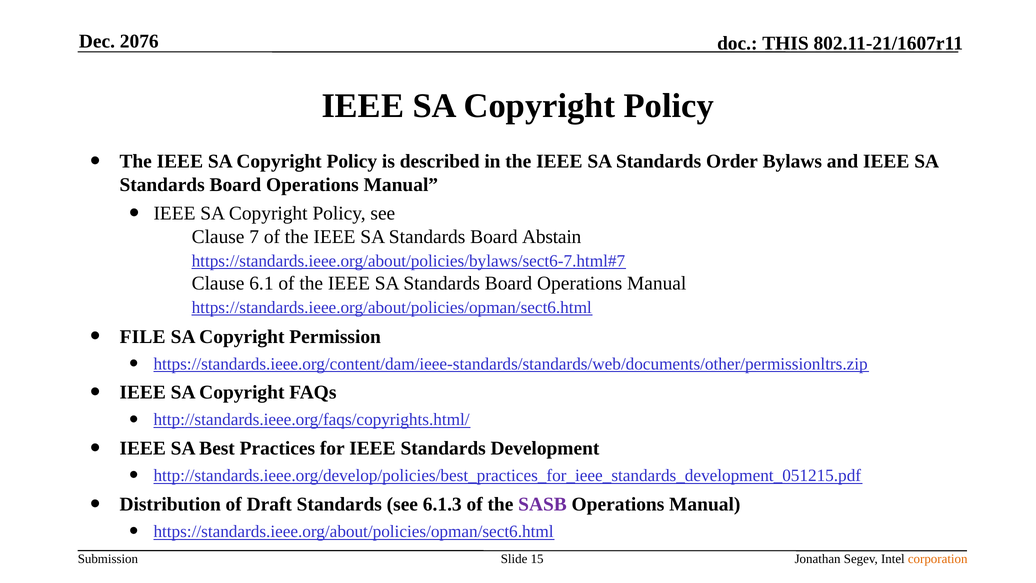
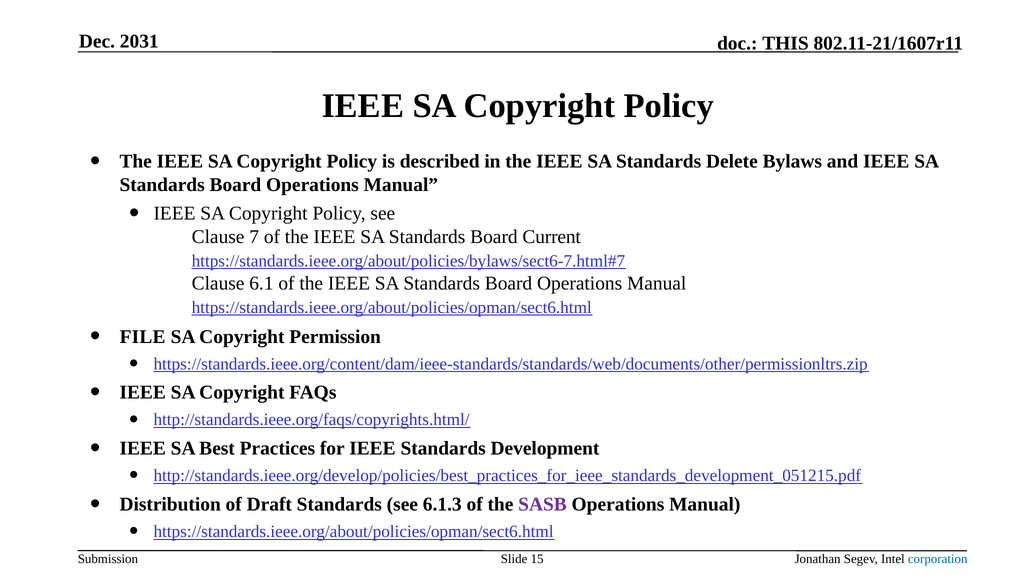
2076: 2076 -> 2031
Order: Order -> Delete
Abstain: Abstain -> Current
corporation colour: orange -> blue
